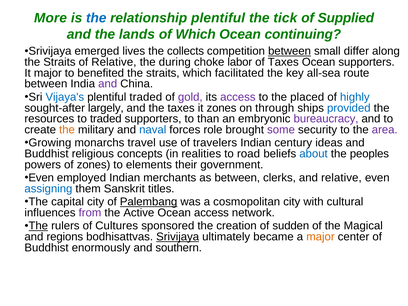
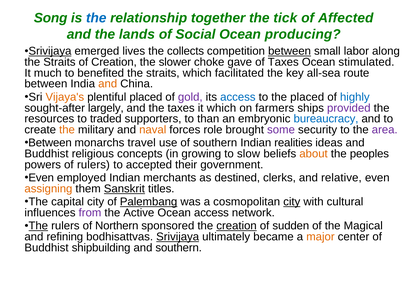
More: More -> Song
relationship plentiful: plentiful -> together
Supplied: Supplied -> Affected
of Which: Which -> Social
continuing: continuing -> producing
Srivijaya at (50, 51) underline: none -> present
differ: differ -> labor
of Relative: Relative -> Creation
during: during -> slower
labor: labor -> gave
Ocean supporters: supporters -> stimulated
It major: major -> much
and at (108, 84) colour: purple -> orange
Vijaya's colour: blue -> orange
plentiful traded: traded -> placed
access at (238, 97) colour: purple -> blue
it zones: zones -> which
through: through -> farmers
provided colour: blue -> purple
bureaucracy colour: purple -> blue
naval colour: blue -> orange
Growing at (50, 143): Growing -> Between
of travelers: travelers -> southern
century: century -> realities
realities: realities -> growing
road: road -> slow
about colour: blue -> orange
of zones: zones -> rulers
elements: elements -> accepted
as between: between -> destined
assigning colour: blue -> orange
Sanskrit underline: none -> present
city at (292, 202) underline: none -> present
Cultures: Cultures -> Northern
creation at (237, 226) underline: none -> present
regions: regions -> refining
enormously: enormously -> shipbuilding
